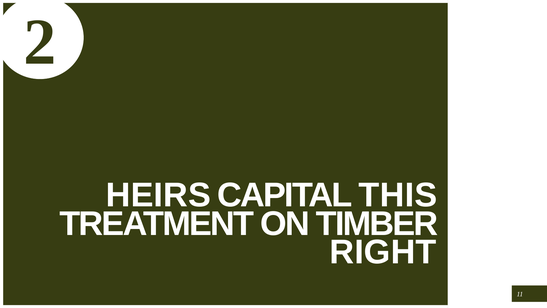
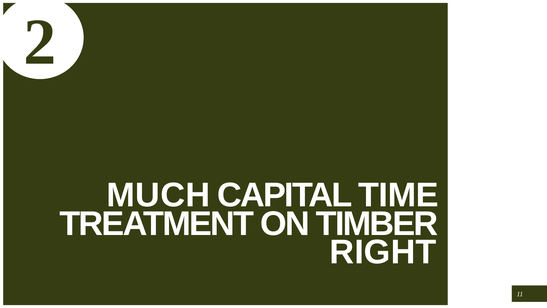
HEIRS: HEIRS -> MUCH
THIS: THIS -> TIME
